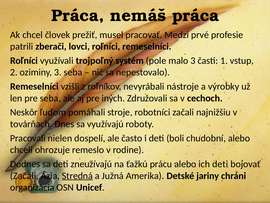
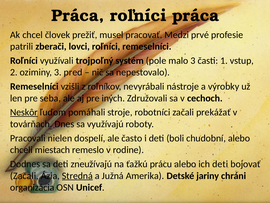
Práca nemáš: nemáš -> roľníci
3 seba: seba -> pred
Neskôr underline: none -> present
najnižšiu: najnižšiu -> prekážať
ohrozuje: ohrozuje -> miestach
